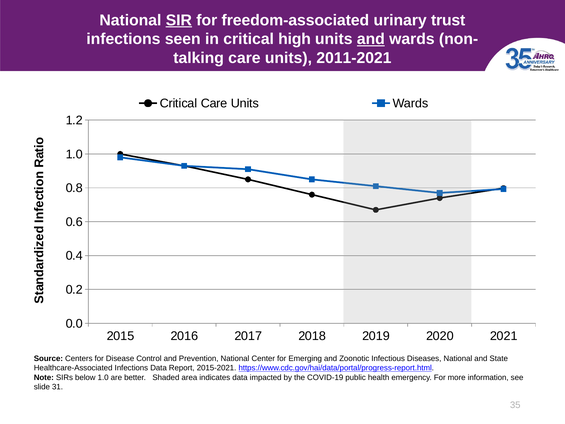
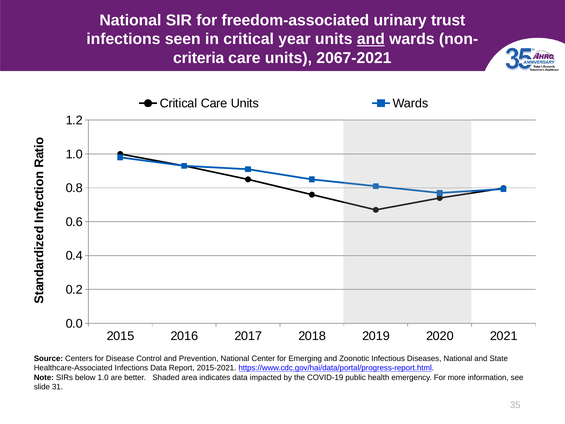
SIR underline: present -> none
high: high -> year
talking: talking -> criteria
2011-2021: 2011-2021 -> 2067-2021
